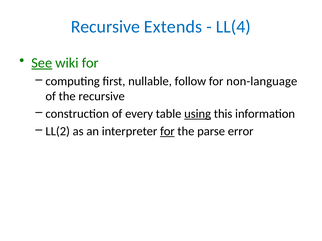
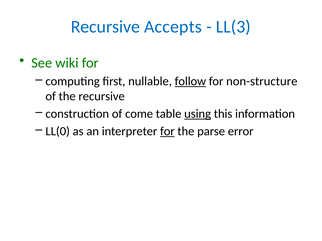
Extends: Extends -> Accepts
LL(4: LL(4 -> LL(3
See underline: present -> none
follow underline: none -> present
non-language: non-language -> non-structure
every: every -> come
LL(2: LL(2 -> LL(0
